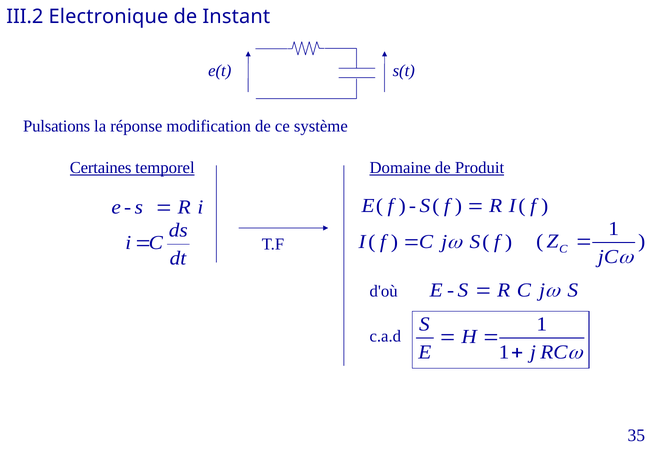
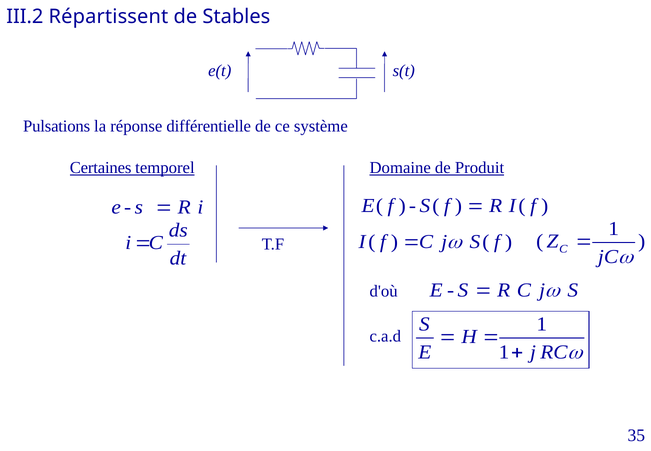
Electronique: Electronique -> Répartissent
Instant: Instant -> Stables
modification: modification -> différentielle
